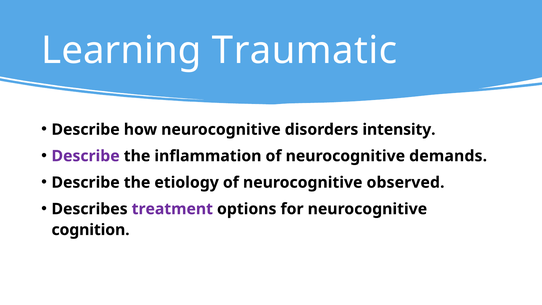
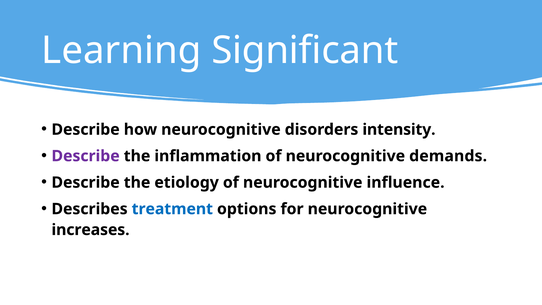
Traumatic: Traumatic -> Significant
observed: observed -> influence
treatment colour: purple -> blue
cognition: cognition -> increases
